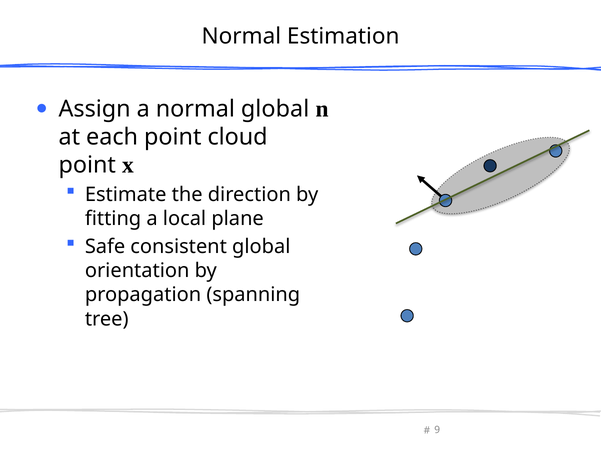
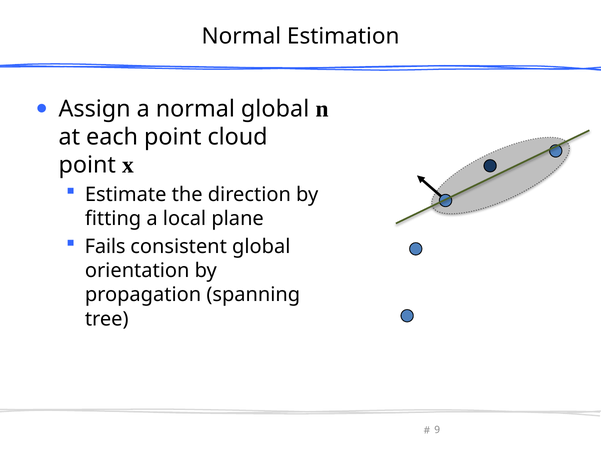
Safe: Safe -> Fails
